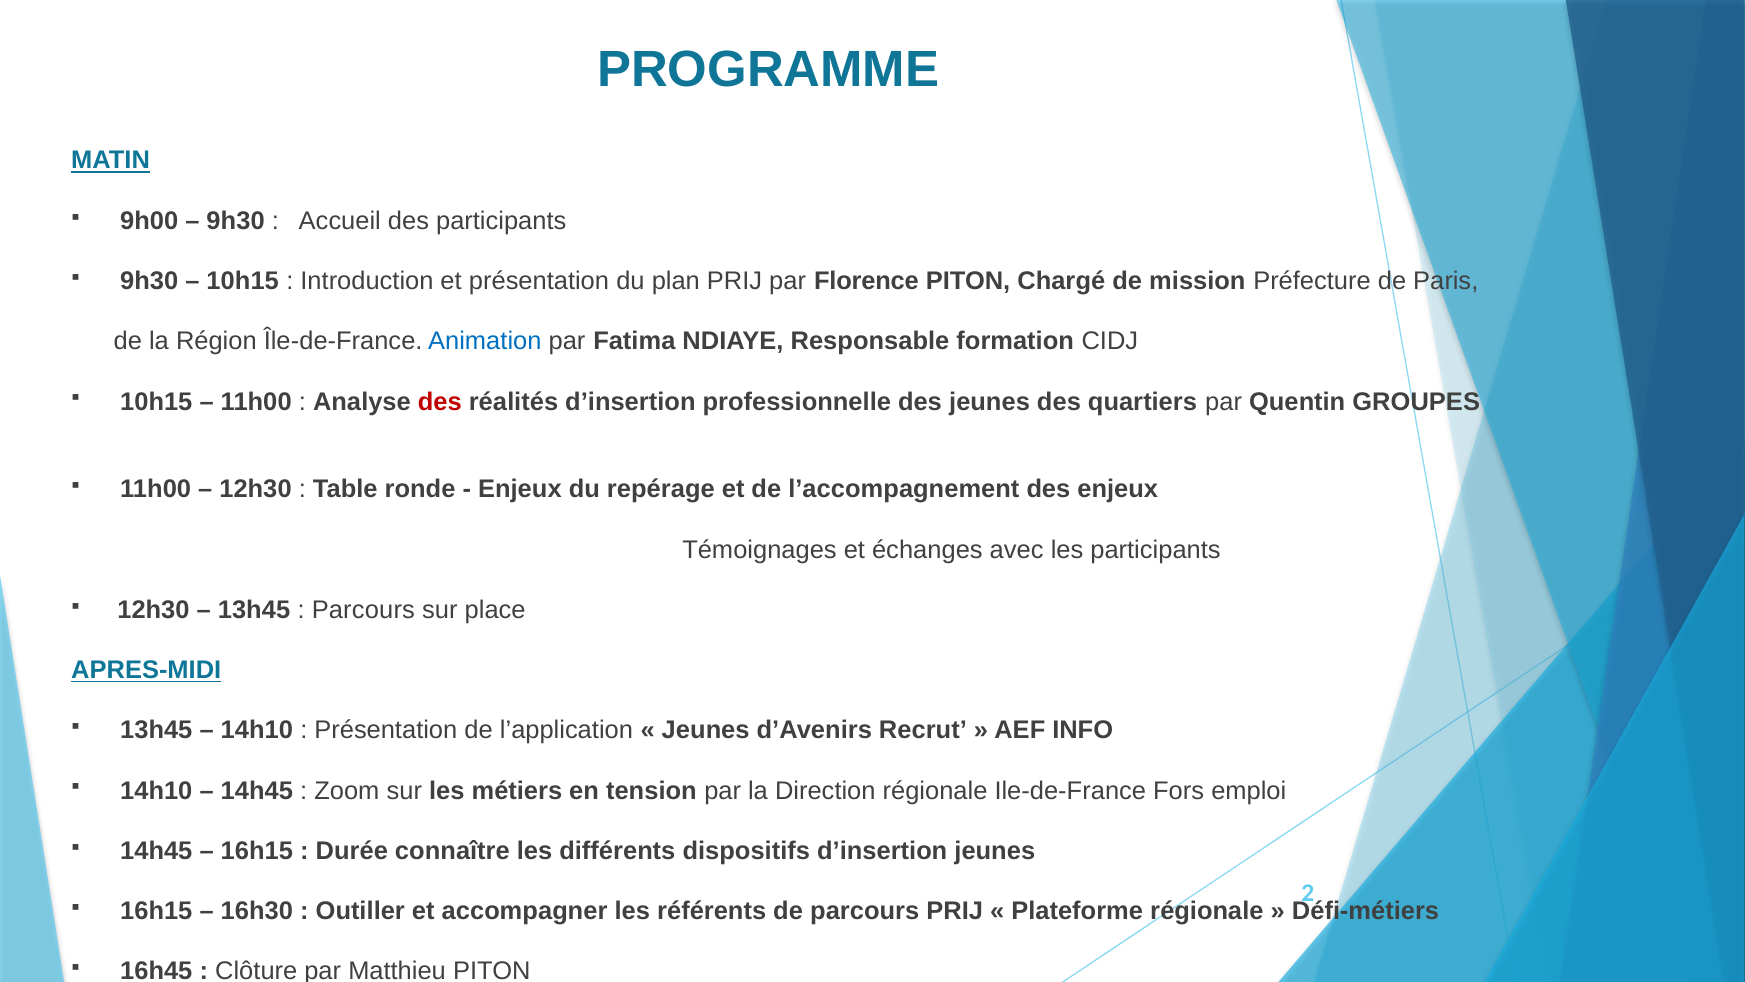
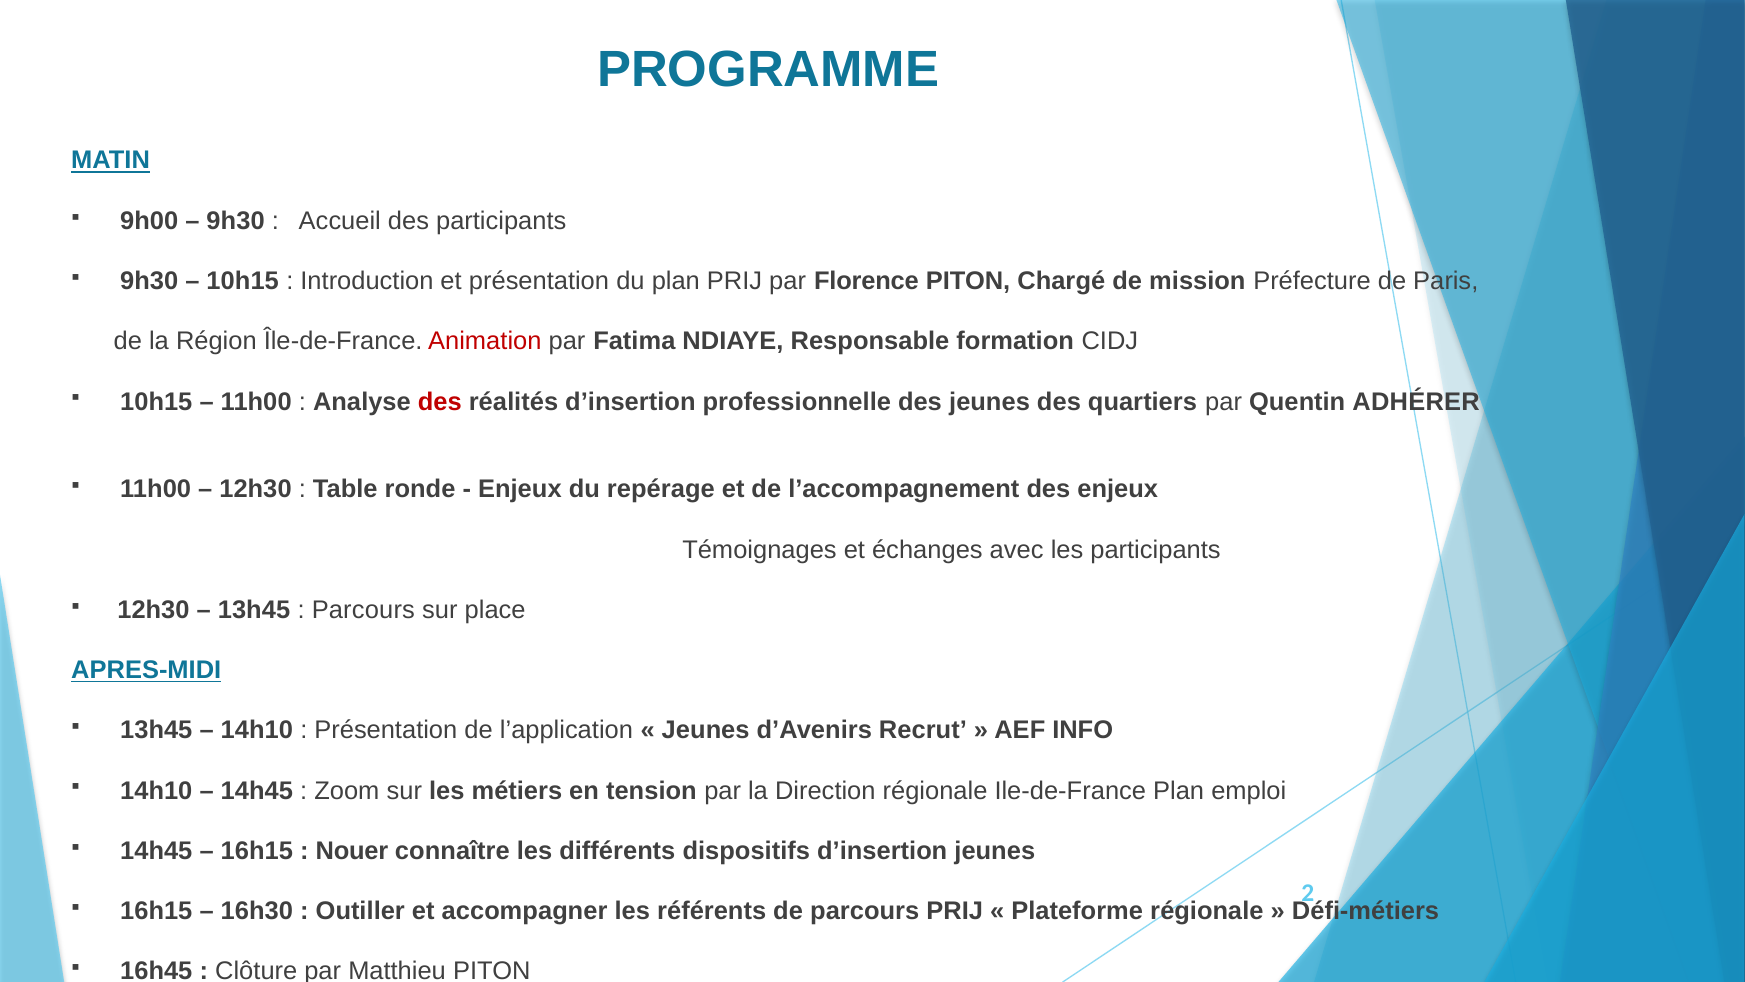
Animation colour: blue -> red
GROUPES: GROUPES -> ADHÉRER
Ile-de-France Fors: Fors -> Plan
Durée: Durée -> Nouer
